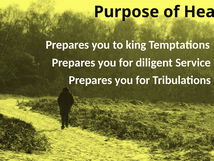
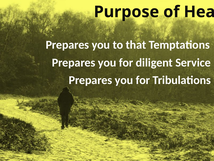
king: king -> that
